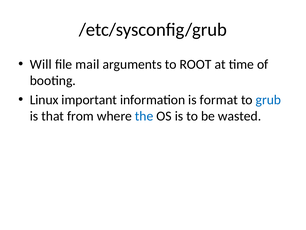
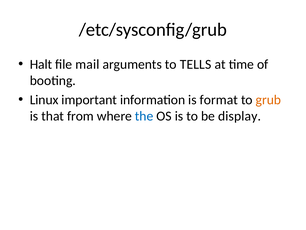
Will: Will -> Halt
ROOT: ROOT -> TELLS
grub colour: blue -> orange
wasted: wasted -> display
